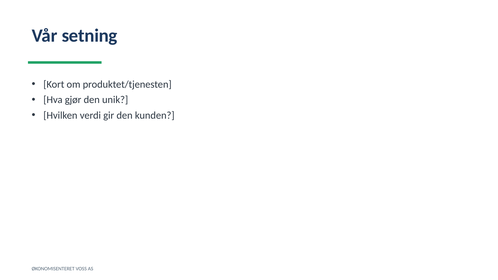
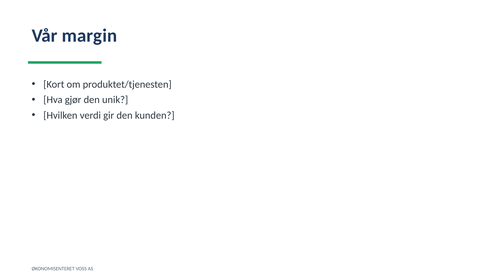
setning: setning -> margin
